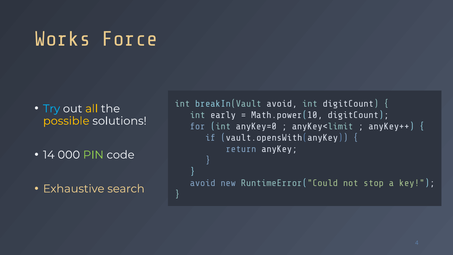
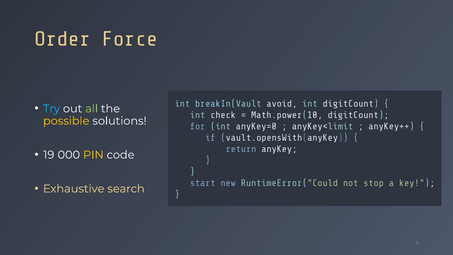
Works: Works -> Order
all colour: yellow -> light green
early: early -> check
14: 14 -> 19
PIN colour: light green -> yellow
avoid at (203, 183): avoid -> start
